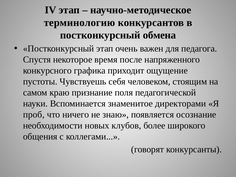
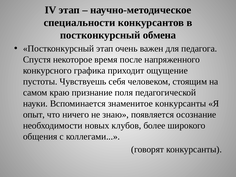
терминологию: терминологию -> специальности
знаменитое директорами: директорами -> конкурсанты
проб: проб -> опыт
